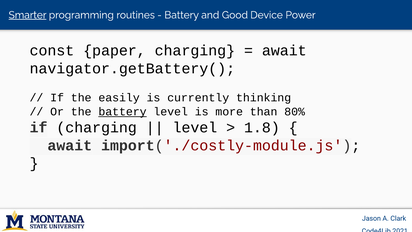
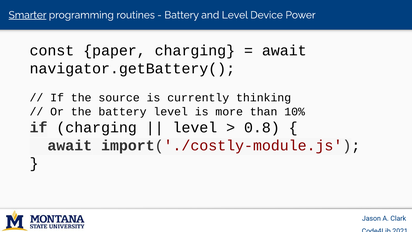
and Good: Good -> Level
easily: easily -> source
battery at (123, 111) underline: present -> none
80%: 80% -> 10%
1.8: 1.8 -> 0.8
